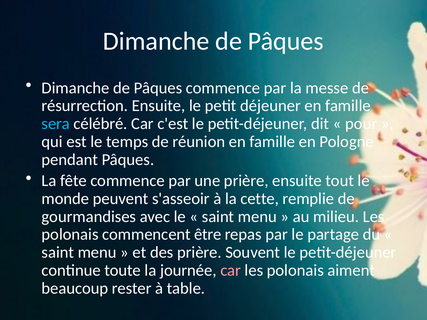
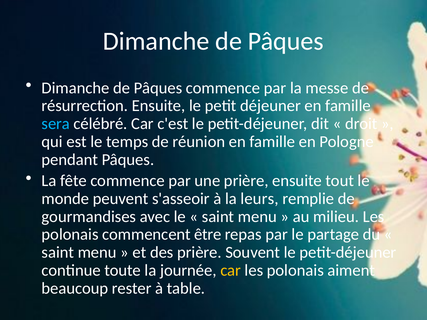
pour: pour -> droit
cette: cette -> leurs
car at (231, 271) colour: pink -> yellow
